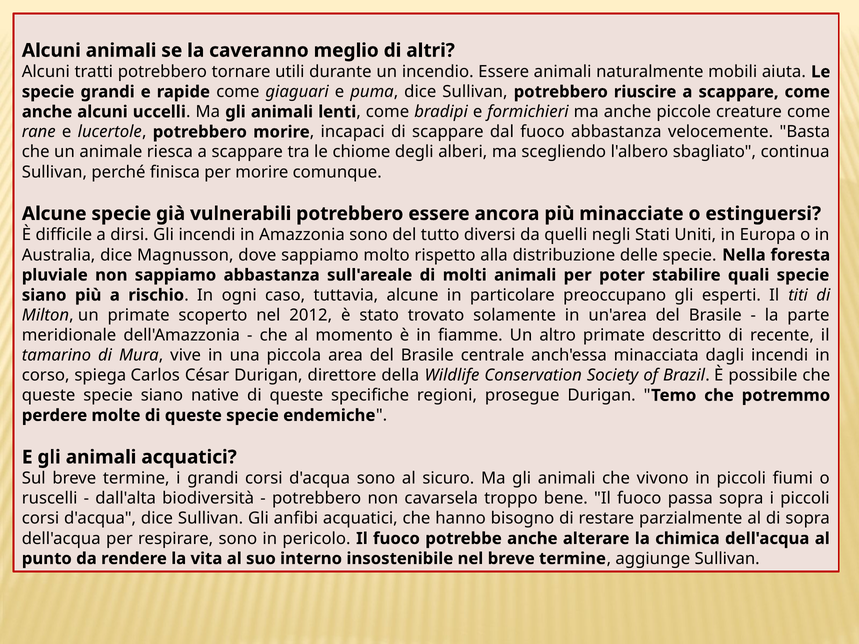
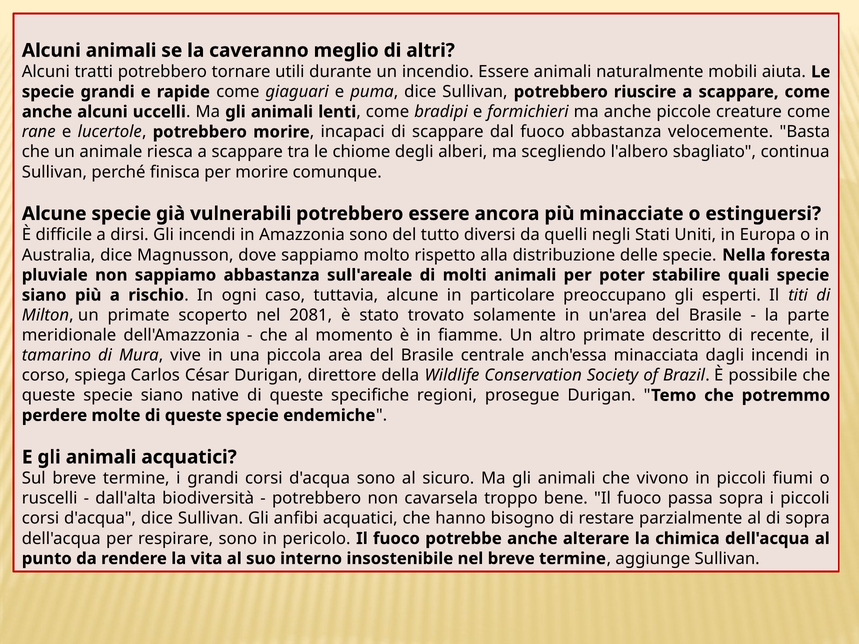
2012: 2012 -> 2081
